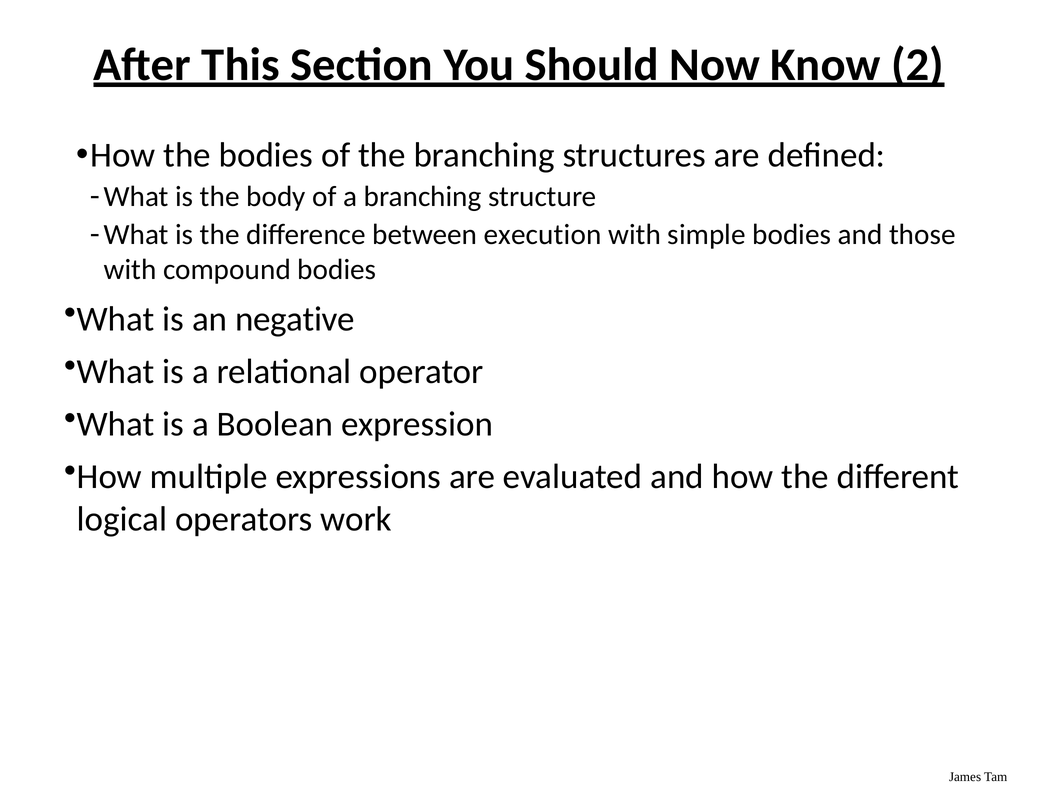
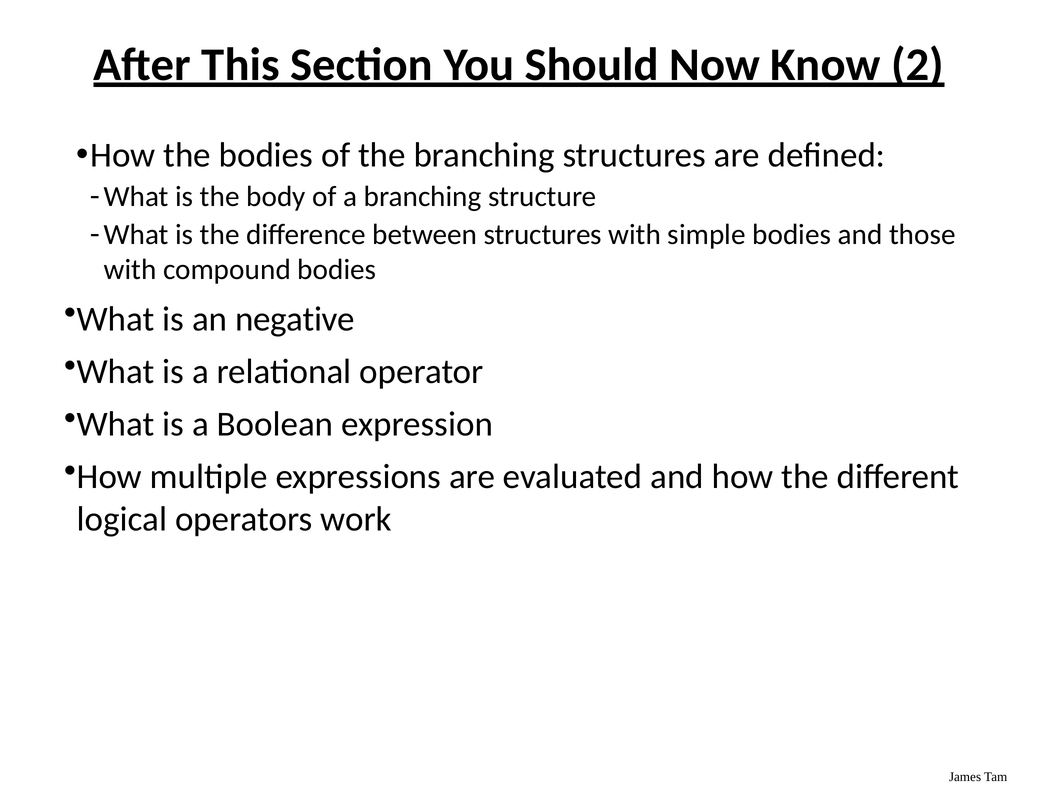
between execution: execution -> structures
